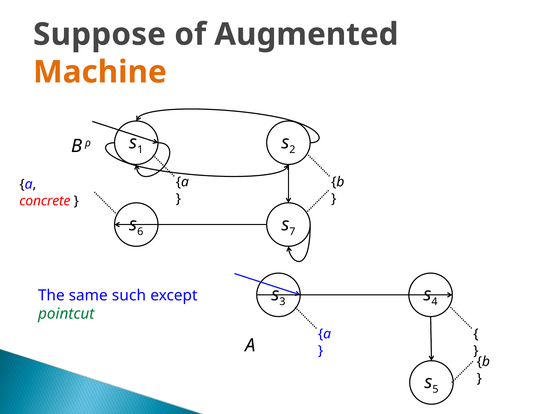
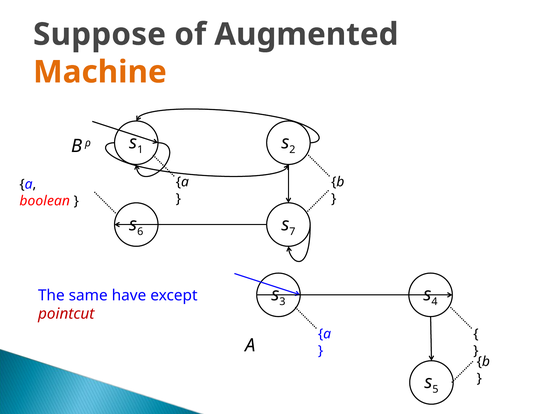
concrete: concrete -> boolean
such: such -> have
pointcut colour: green -> red
